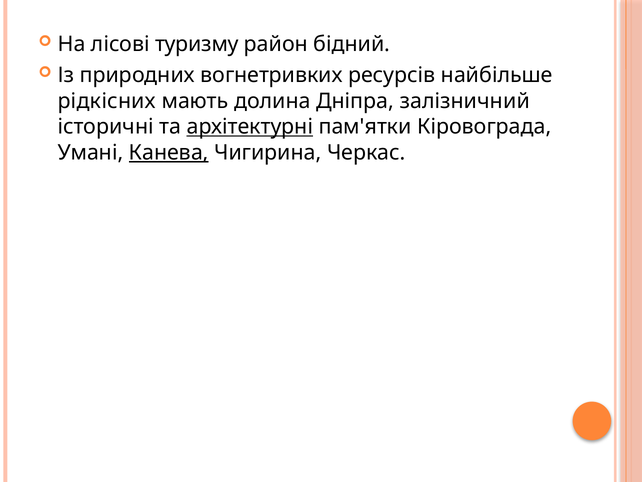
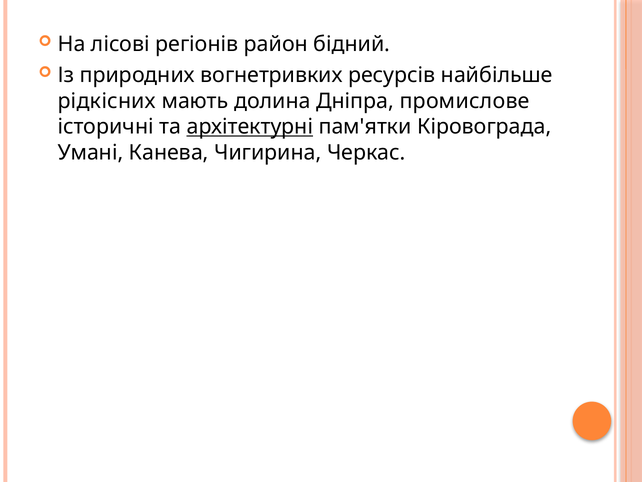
туризму: туризму -> регіонів
залізничний: залізничний -> промислове
Канева underline: present -> none
